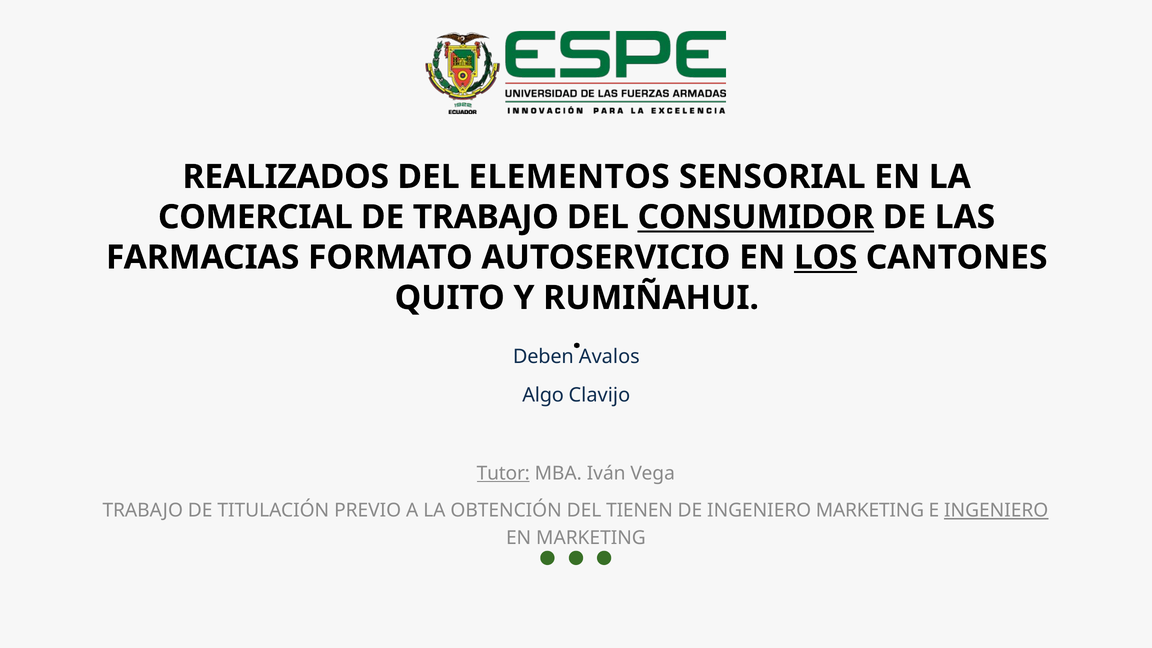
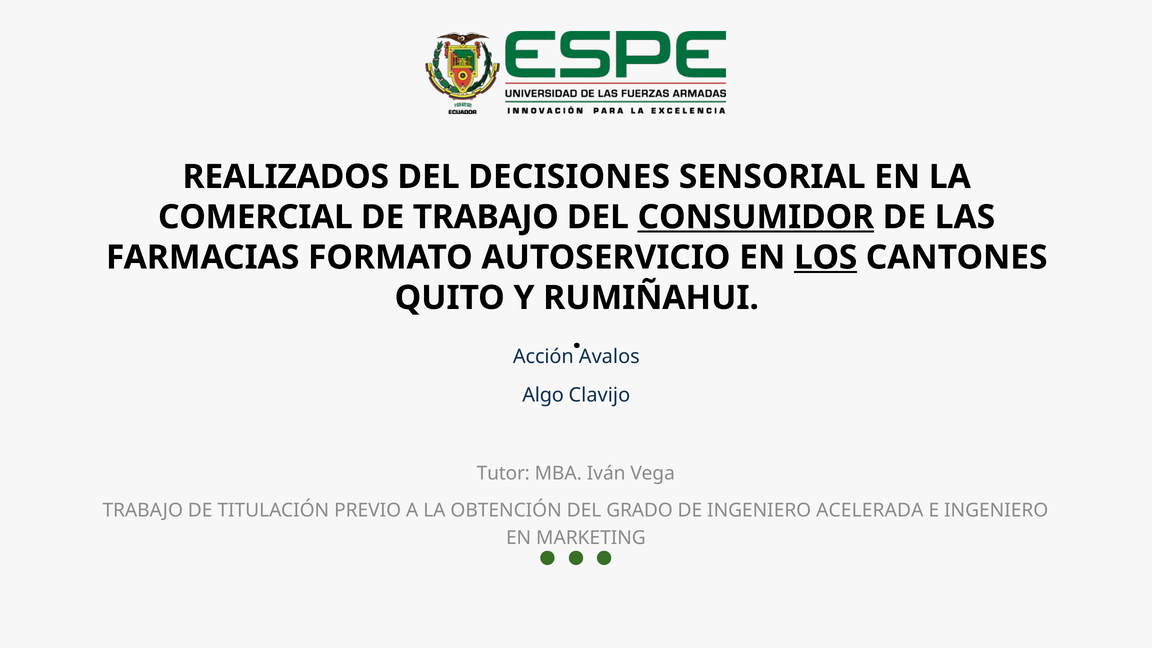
ELEMENTOS: ELEMENTOS -> DECISIONES
Deben: Deben -> Acción
Tutor underline: present -> none
TIENEN: TIENEN -> GRADO
INGENIERO MARKETING: MARKETING -> ACELERADA
INGENIERO at (996, 510) underline: present -> none
